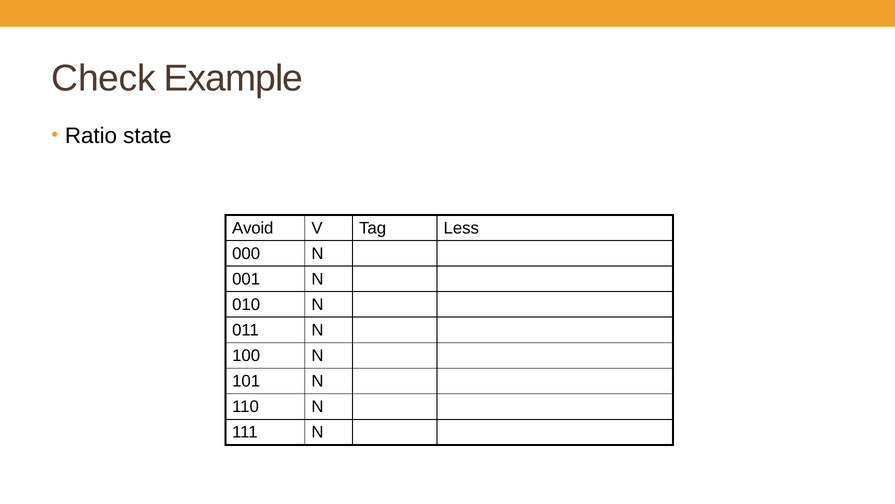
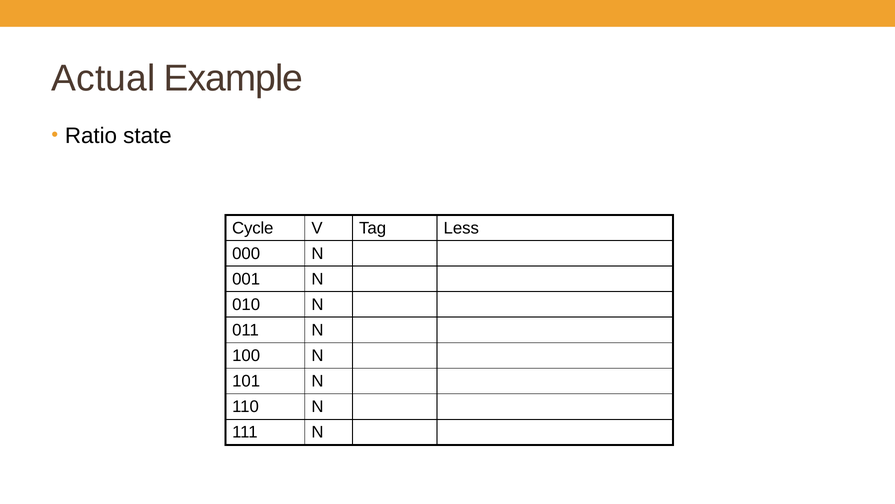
Check: Check -> Actual
Avoid: Avoid -> Cycle
